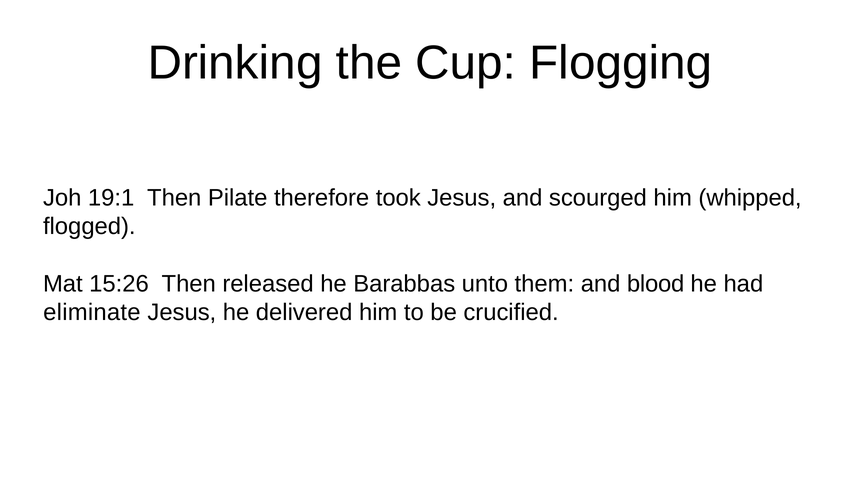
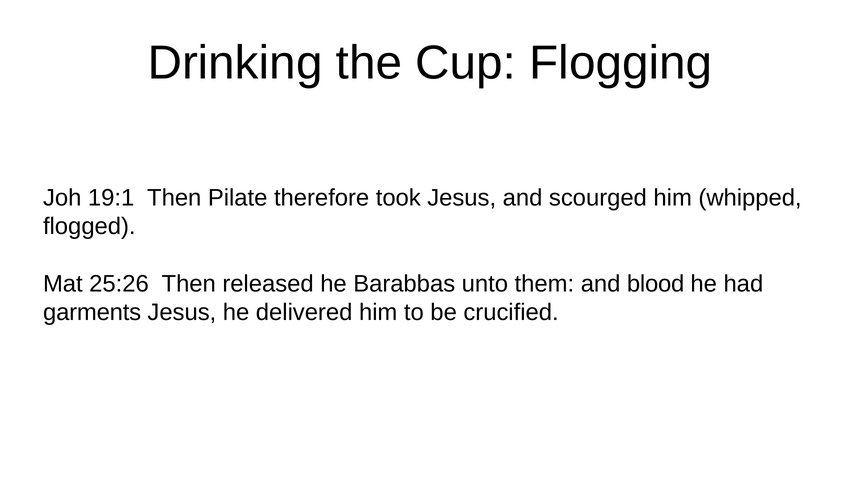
15:26: 15:26 -> 25:26
eliminate: eliminate -> garments
